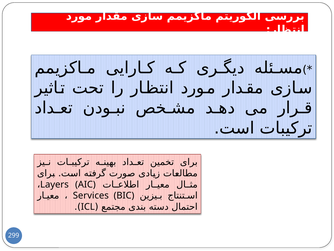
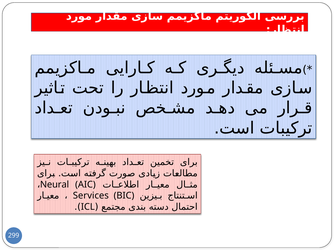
Layers: Layers -> Neural
